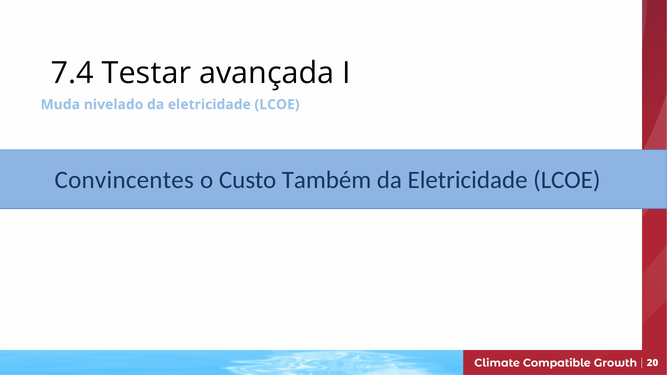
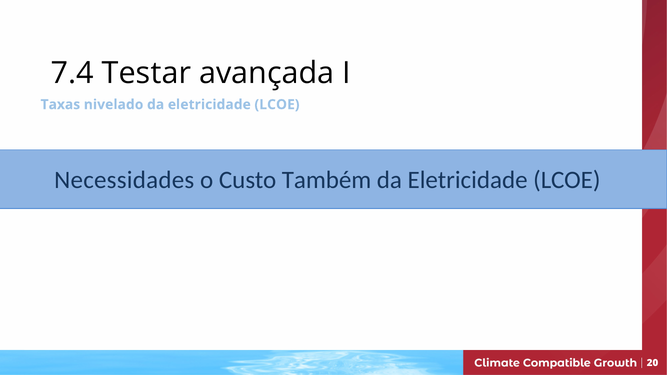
Muda: Muda -> Taxas
Convincentes: Convincentes -> Necessidades
